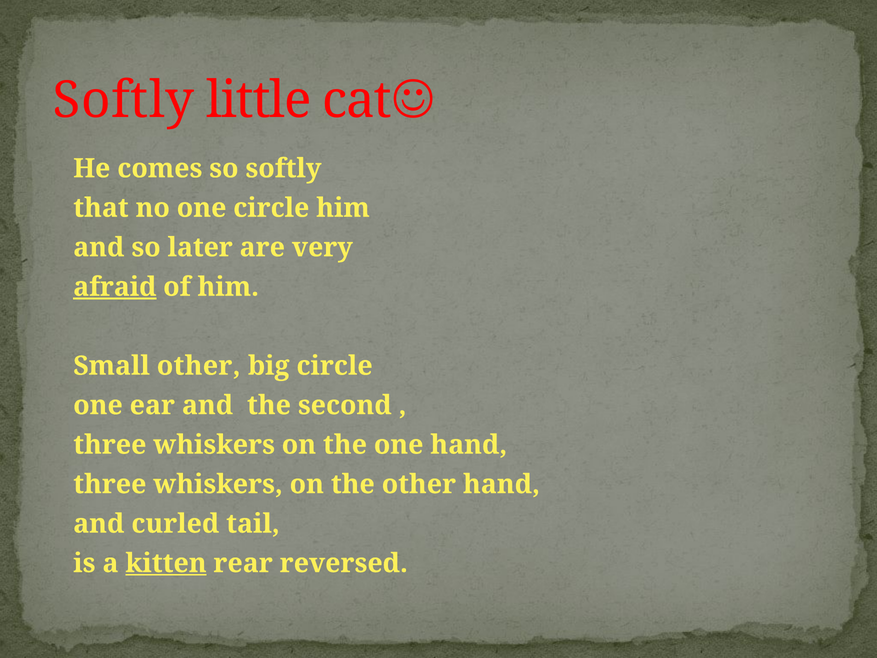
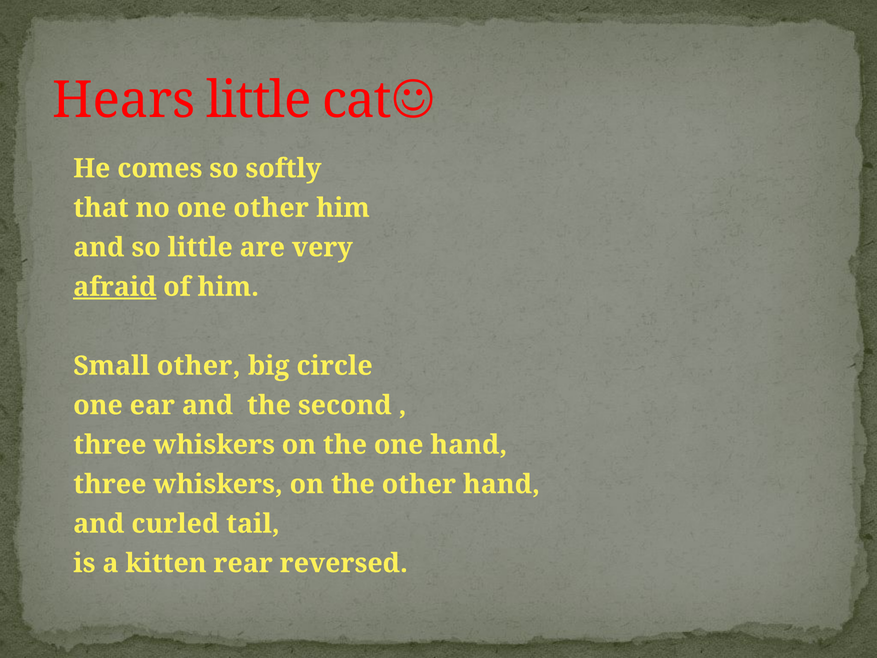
Softly at (124, 100): Softly -> Hears
one circle: circle -> other
so later: later -> little
kitten underline: present -> none
